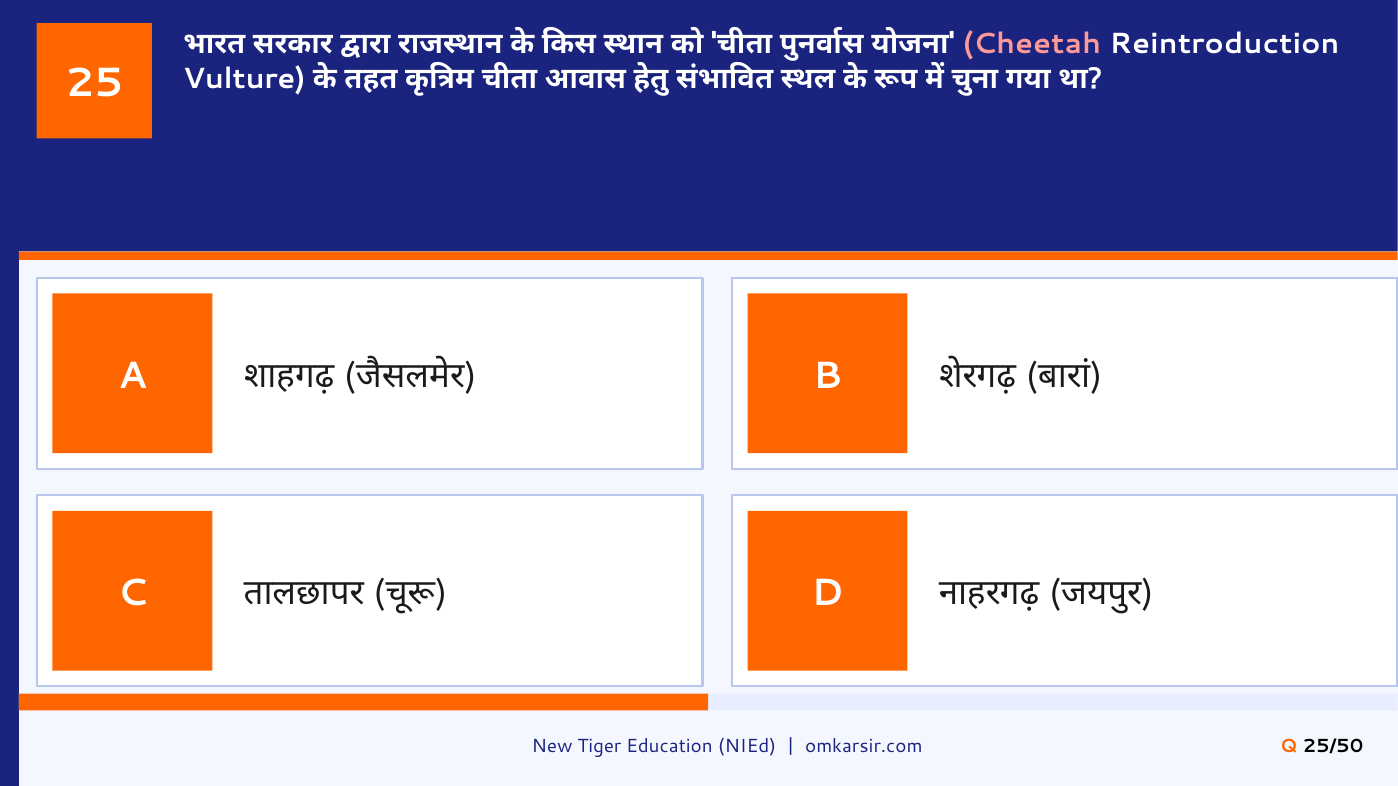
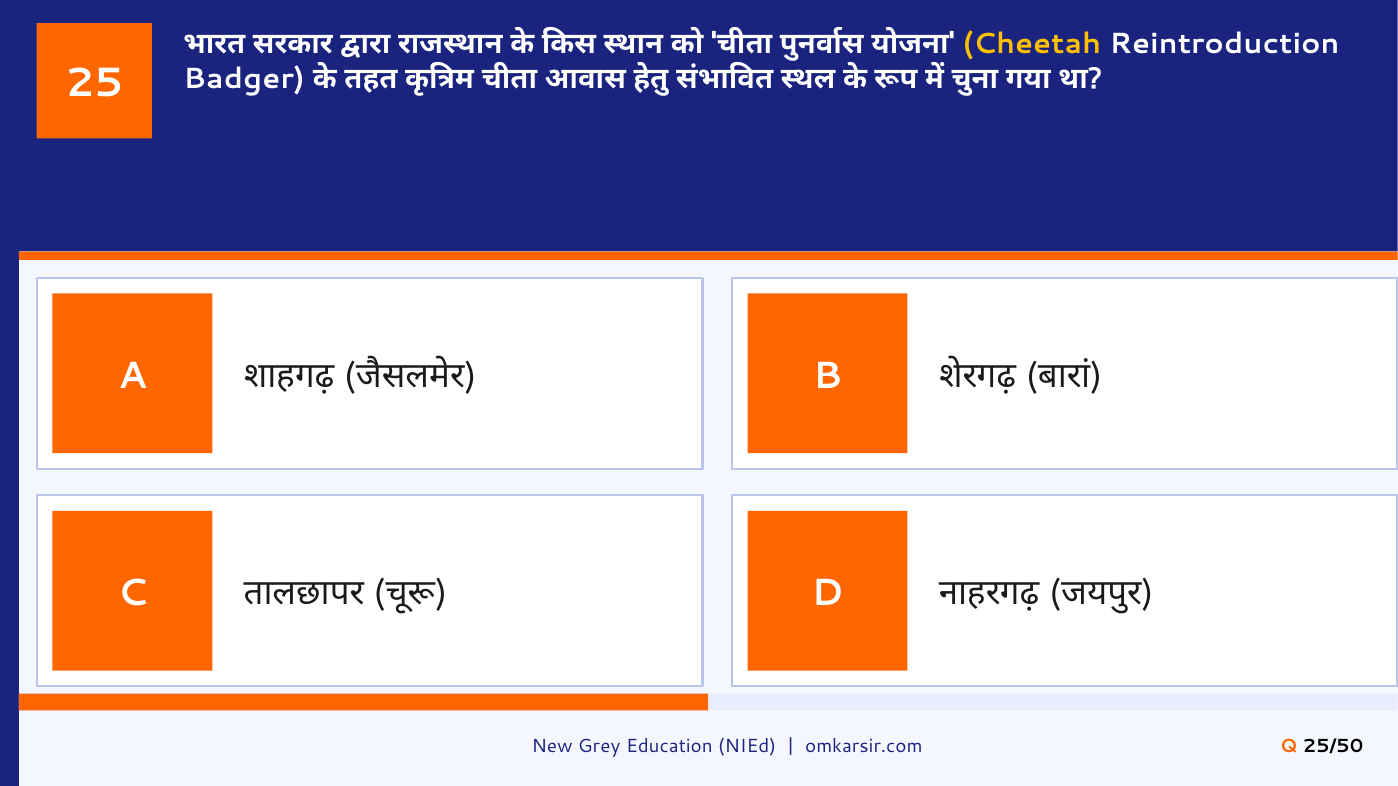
Cheetah colour: pink -> yellow
Vulture: Vulture -> Badger
Tiger: Tiger -> Grey
